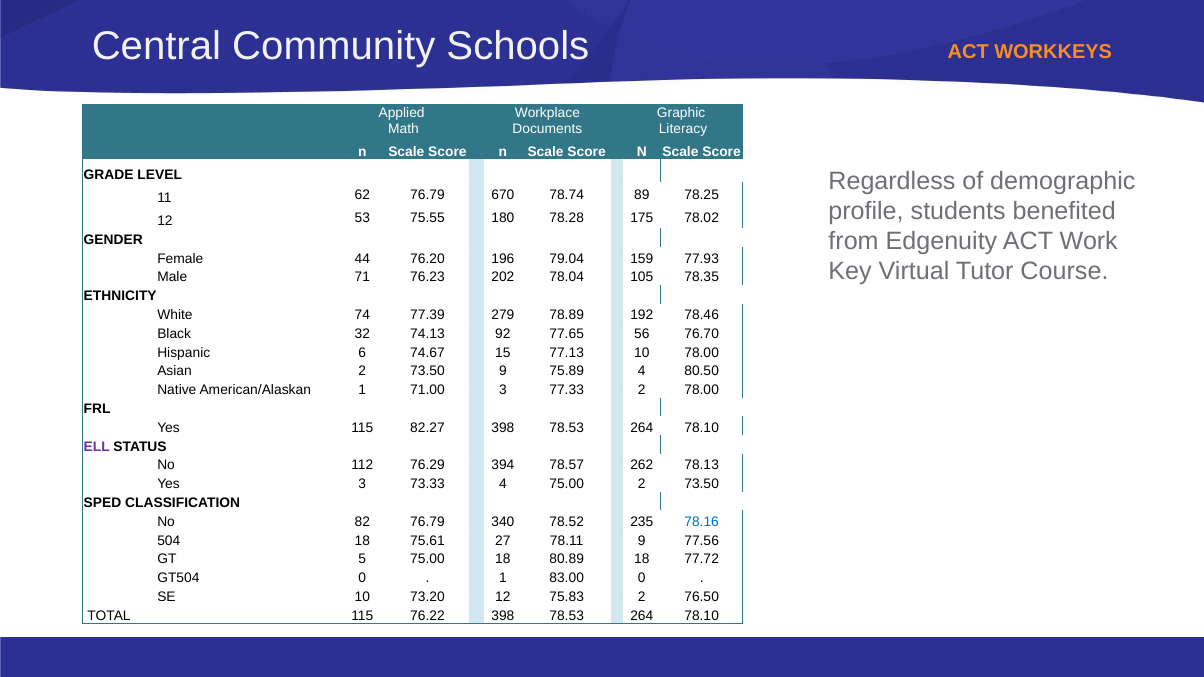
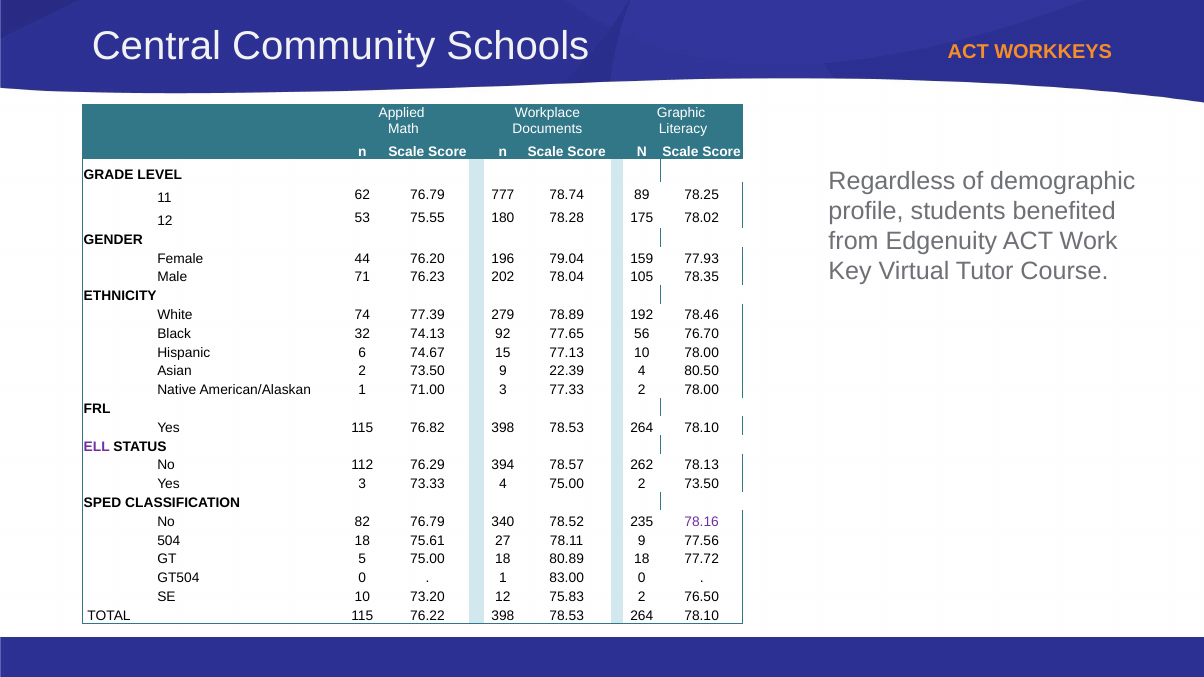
670: 670 -> 777
75.89: 75.89 -> 22.39
82.27: 82.27 -> 76.82
78.16 colour: blue -> purple
